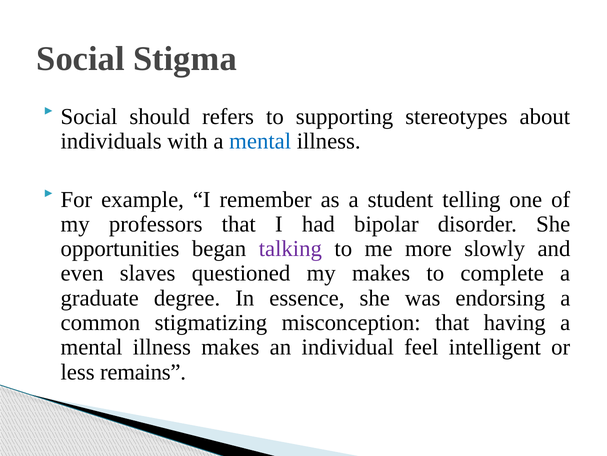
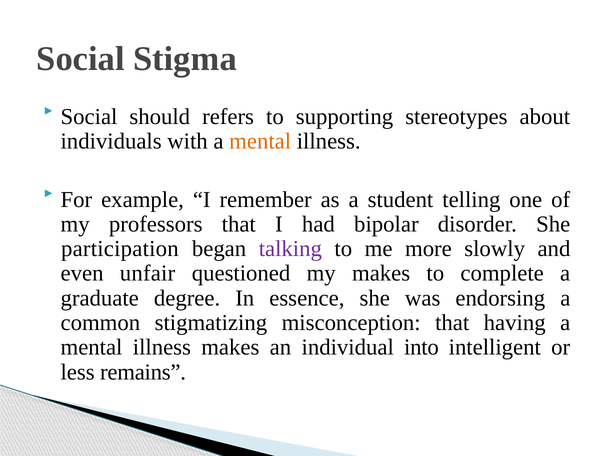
mental at (260, 141) colour: blue -> orange
opportunities: opportunities -> participation
slaves: slaves -> unfair
feel: feel -> into
